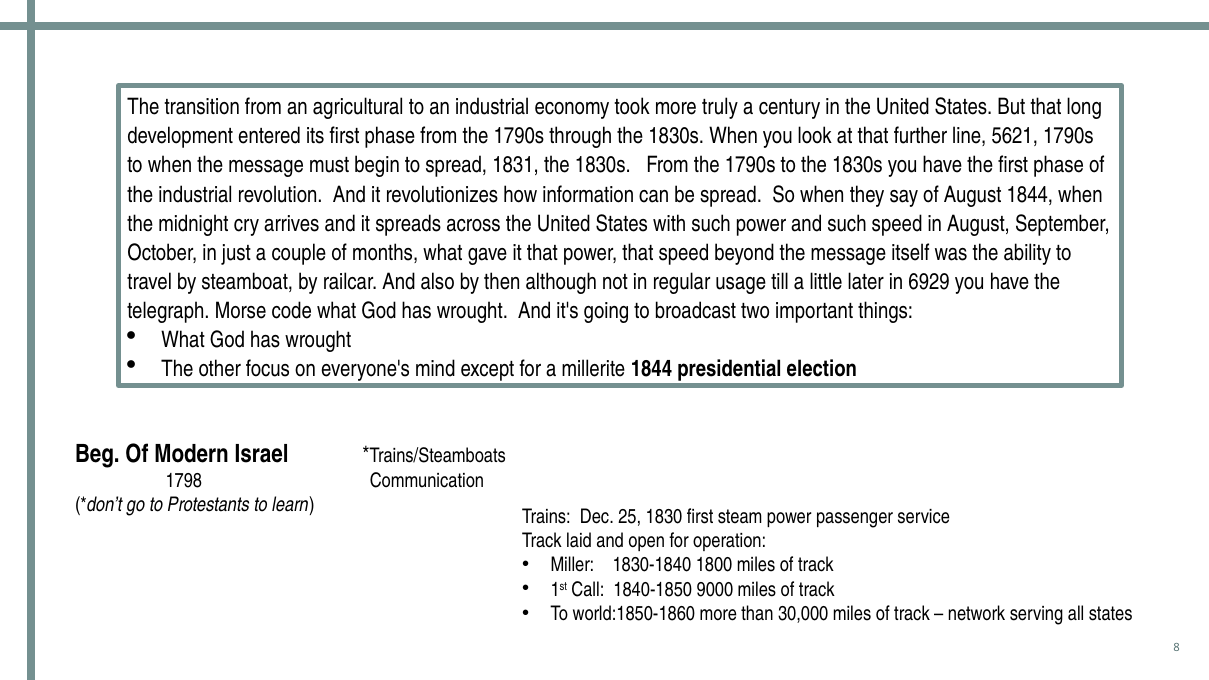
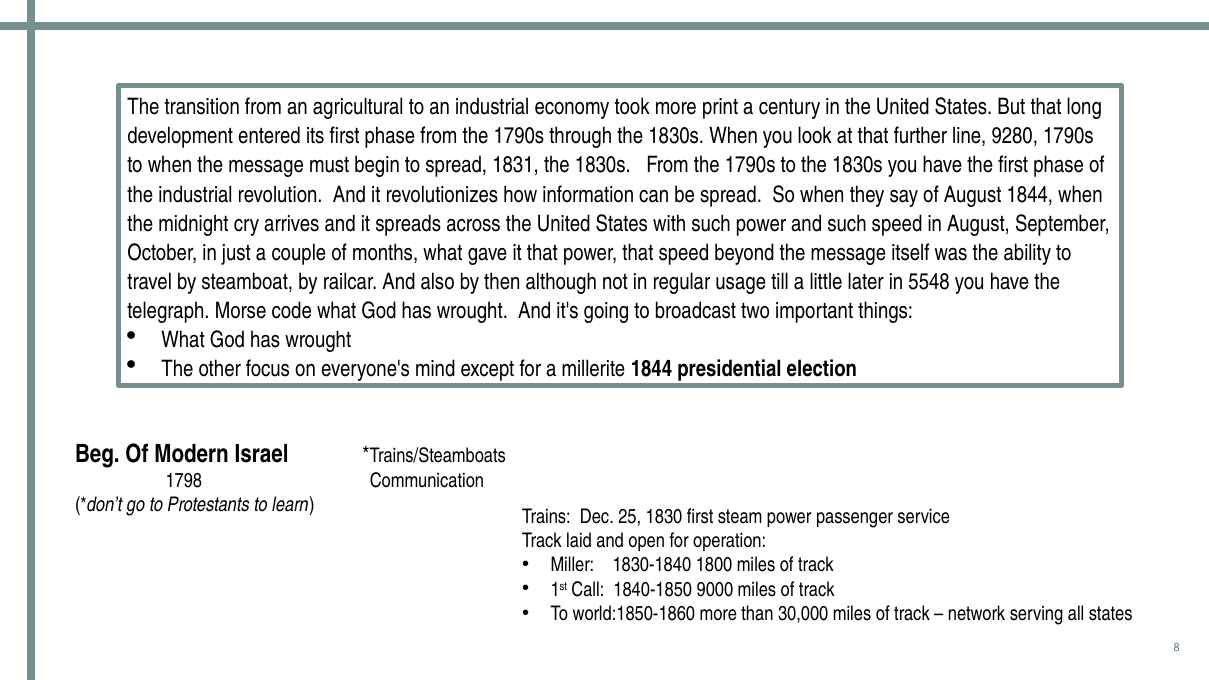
truly: truly -> print
5621: 5621 -> 9280
6929: 6929 -> 5548
